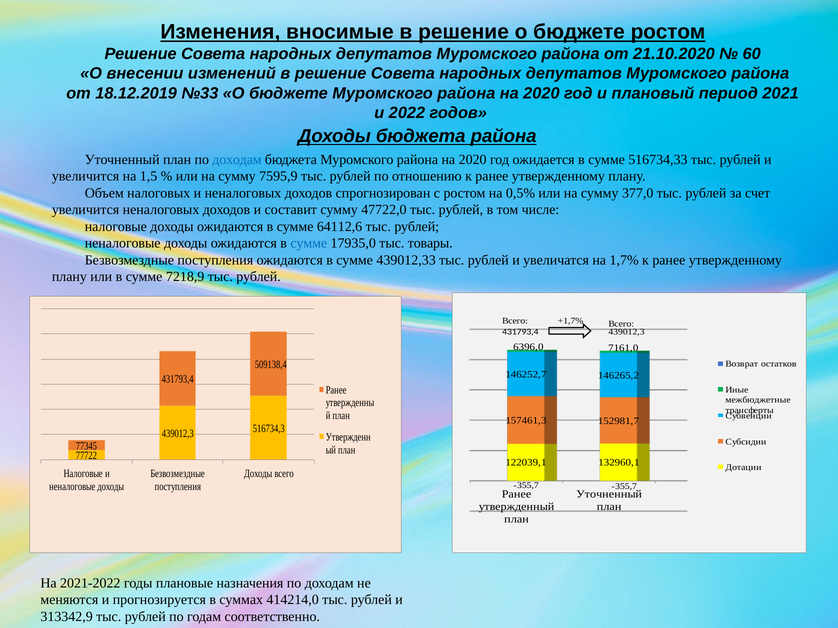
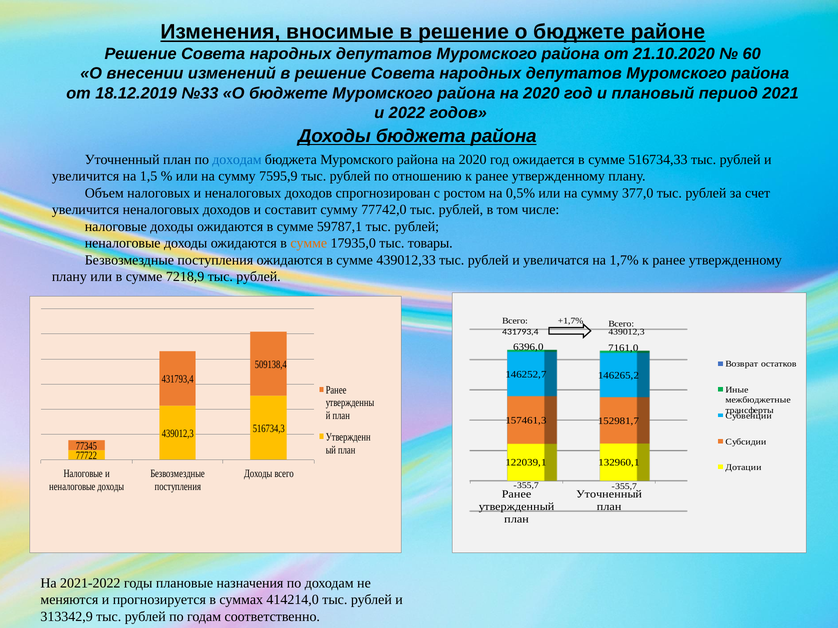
бюджете ростом: ростом -> районе
47722,0: 47722,0 -> 77742,0
64112,6: 64112,6 -> 59787,1
сумме at (309, 243) colour: blue -> orange
